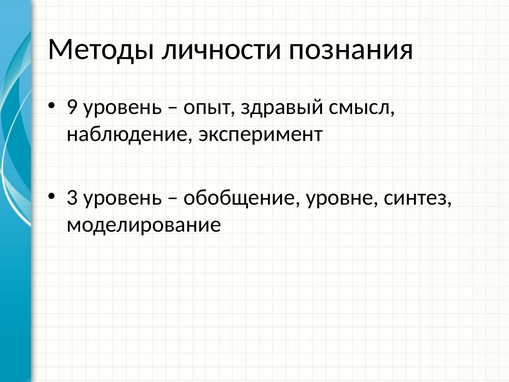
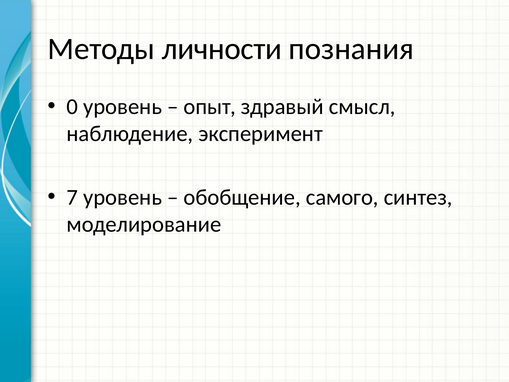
9: 9 -> 0
3: 3 -> 7
уровне: уровне -> самого
